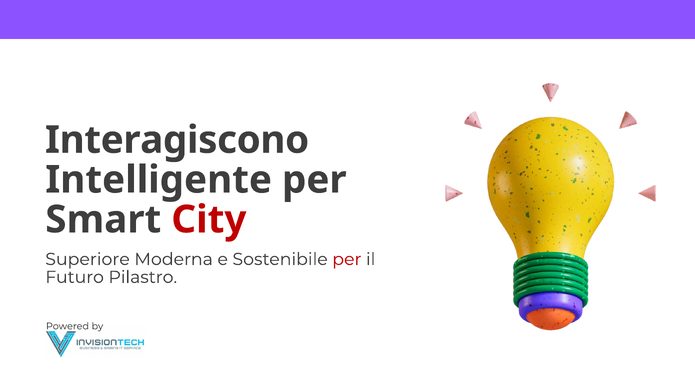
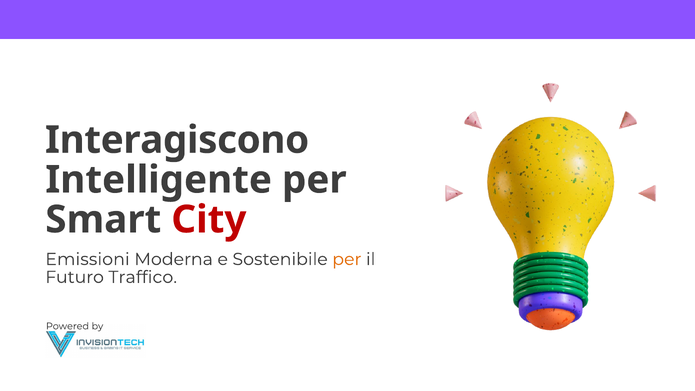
Superiore: Superiore -> Emissioni
per at (347, 259) colour: red -> orange
Pilastro: Pilastro -> Traffico
